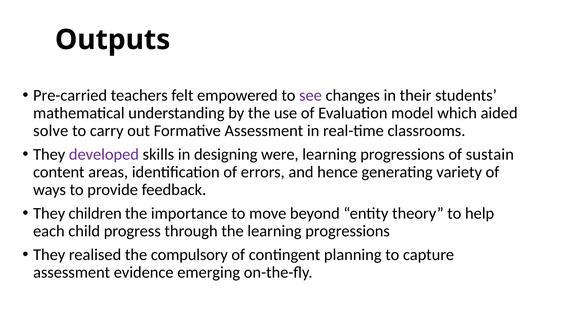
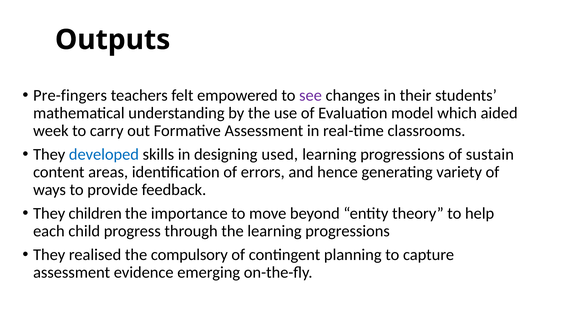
Pre-carried: Pre-carried -> Pre-fingers
solve: solve -> week
developed colour: purple -> blue
were: were -> used
